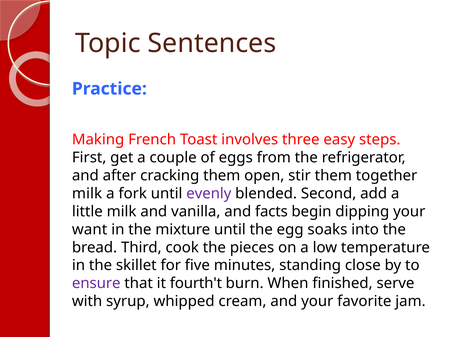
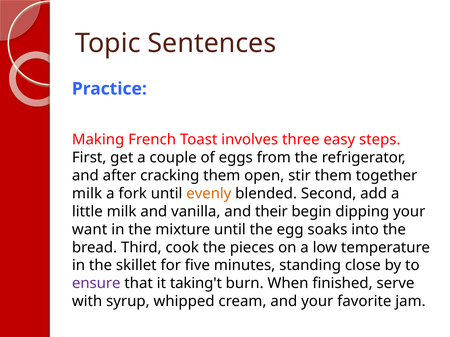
evenly colour: purple -> orange
facts: facts -> their
fourth't: fourth't -> taking't
